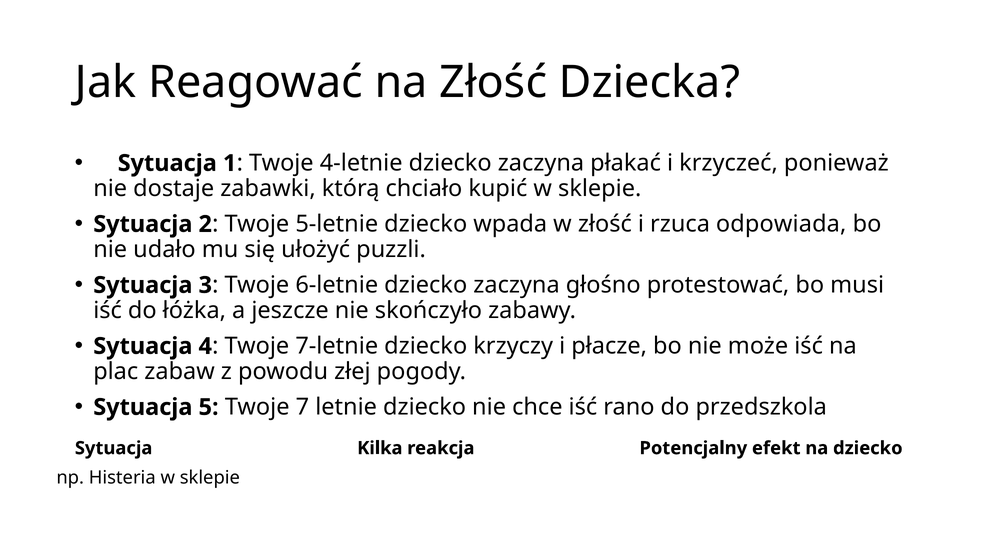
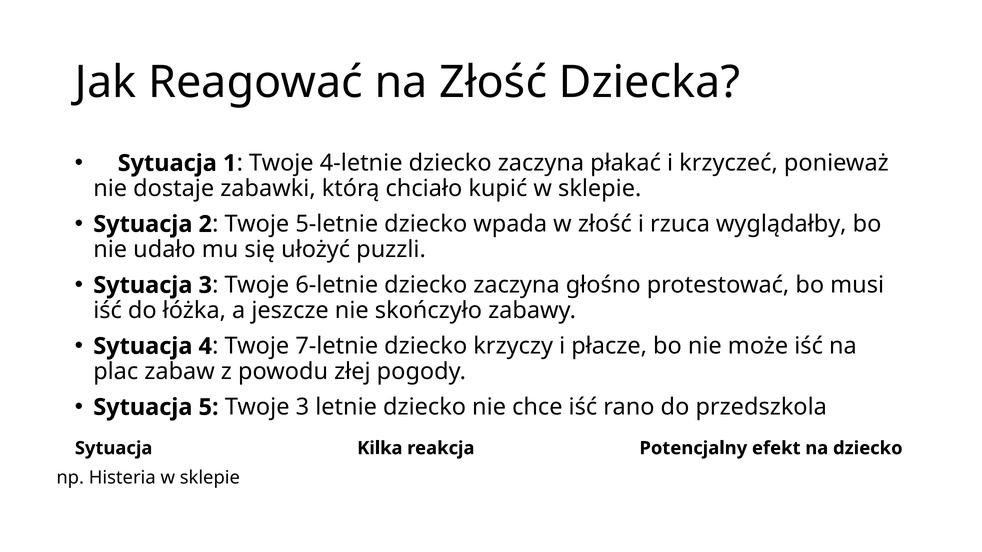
odpowiada: odpowiada -> wyglądałby
Twoje 7: 7 -> 3
